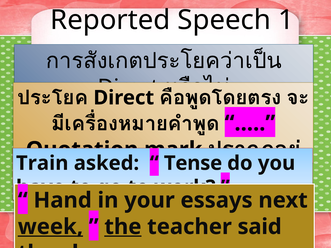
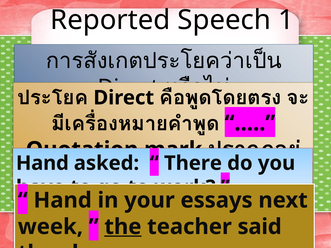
Train at (42, 163): Train -> Hand
Tense: Tense -> There
week underline: present -> none
